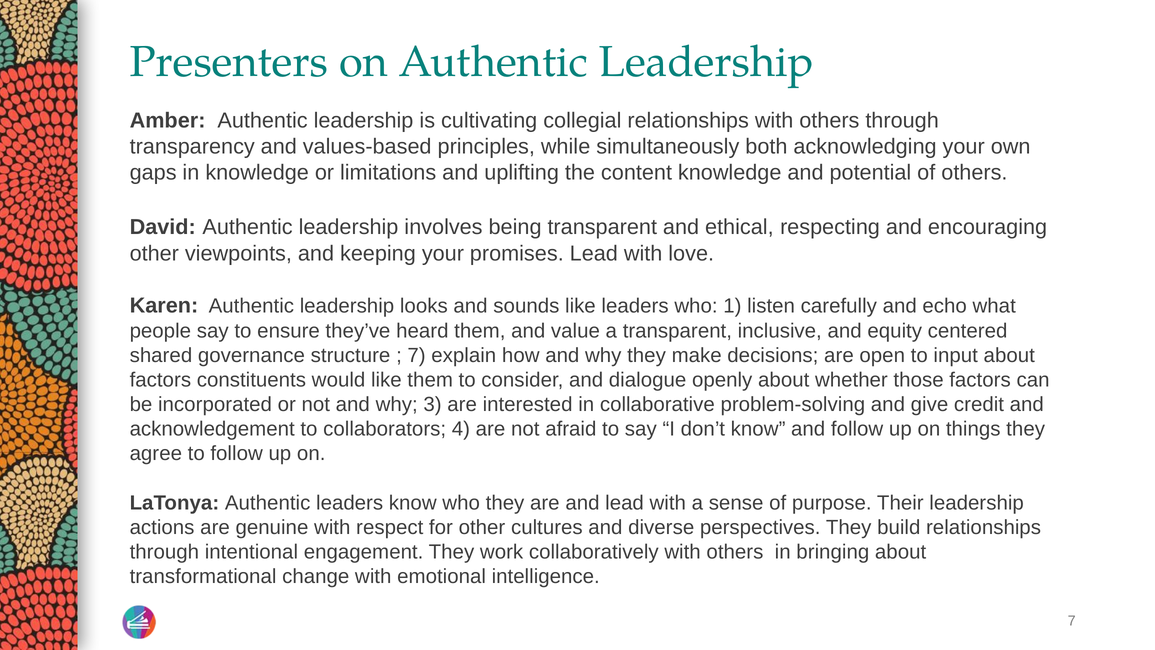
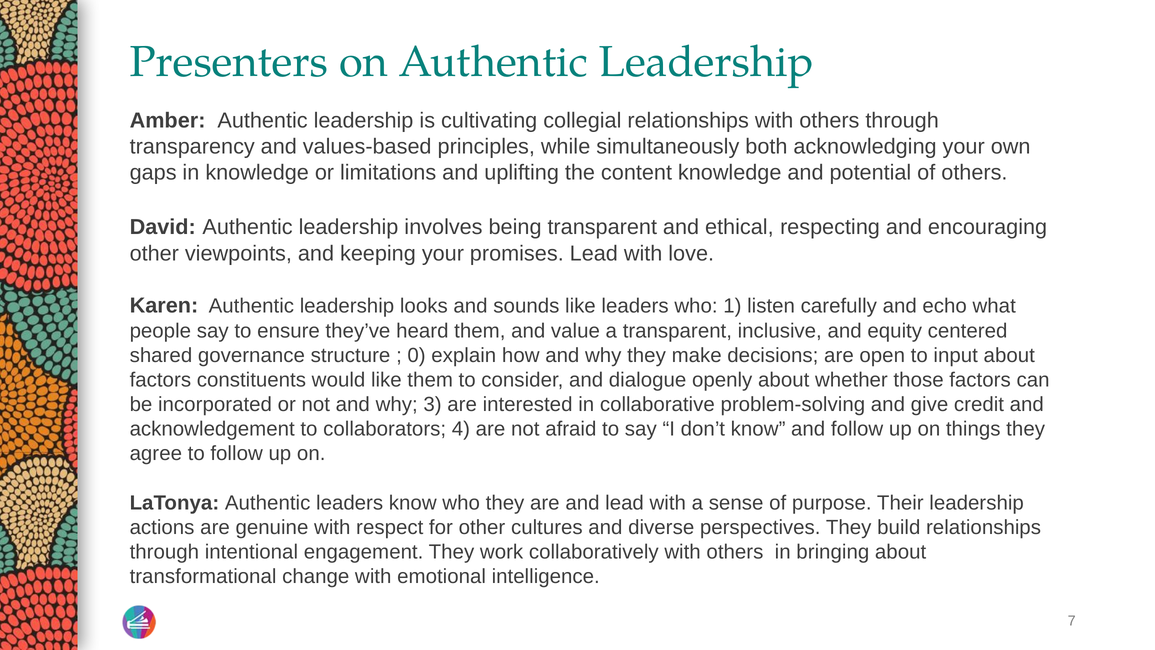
7 at (417, 355): 7 -> 0
